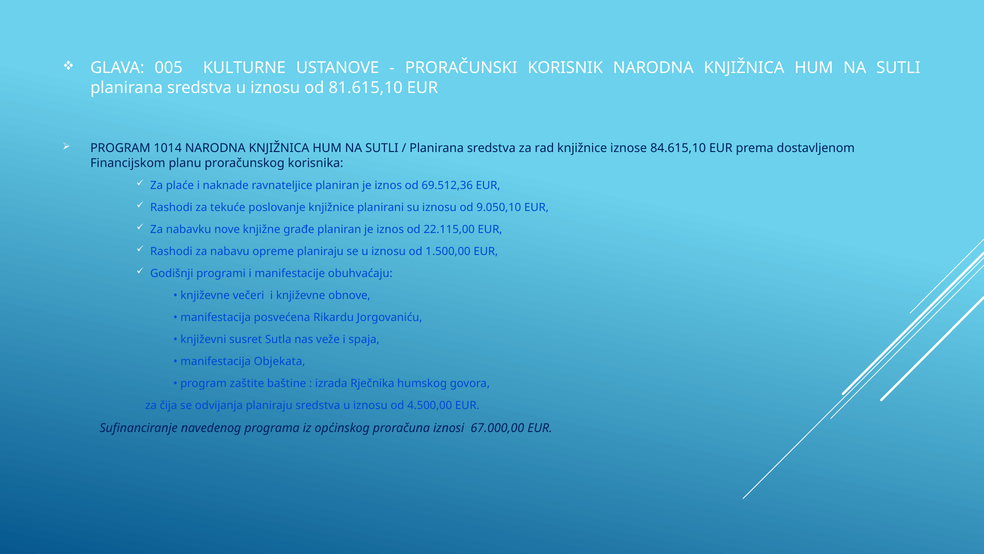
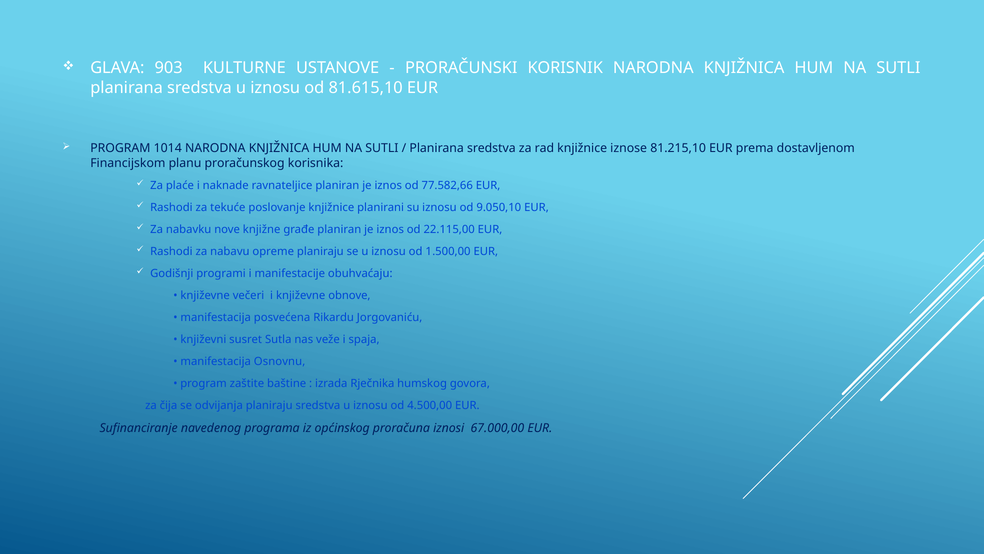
005: 005 -> 903
84.615,10: 84.615,10 -> 81.215,10
69.512,36: 69.512,36 -> 77.582,66
Objekata: Objekata -> Osnovnu
